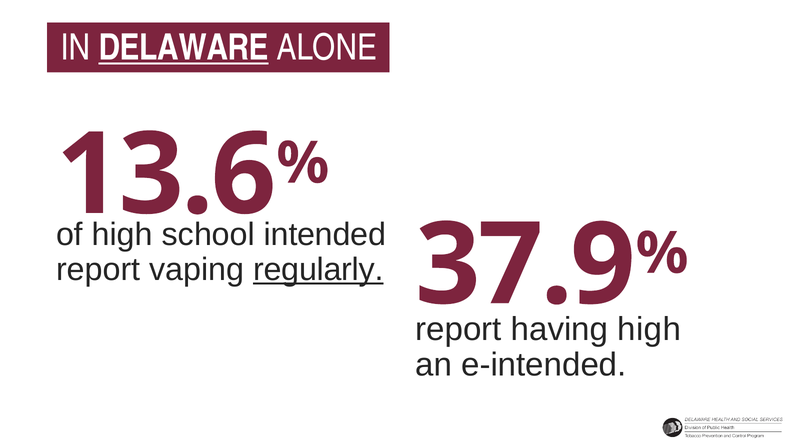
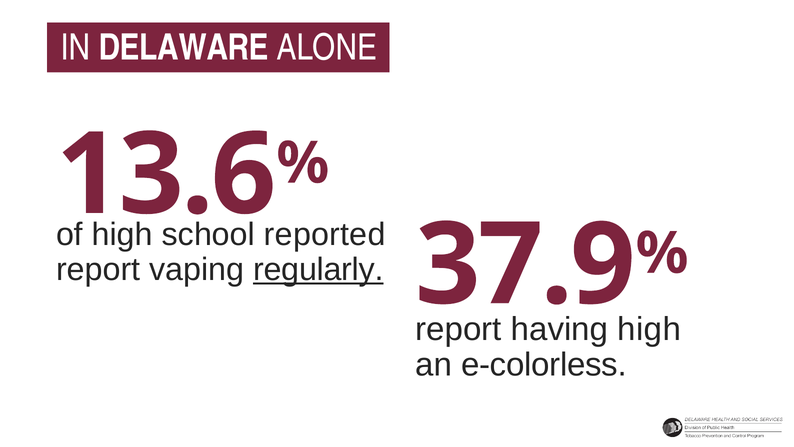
DELAWARE underline: present -> none
intended: intended -> reported
e-intended: e-intended -> e-colorless
